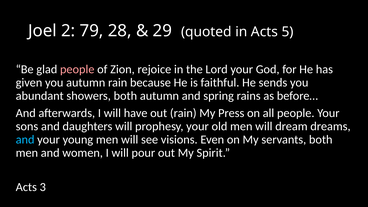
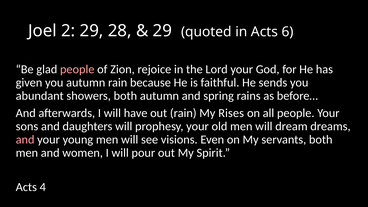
2 79: 79 -> 29
5: 5 -> 6
Press: Press -> Rises
and at (25, 140) colour: light blue -> pink
3: 3 -> 4
